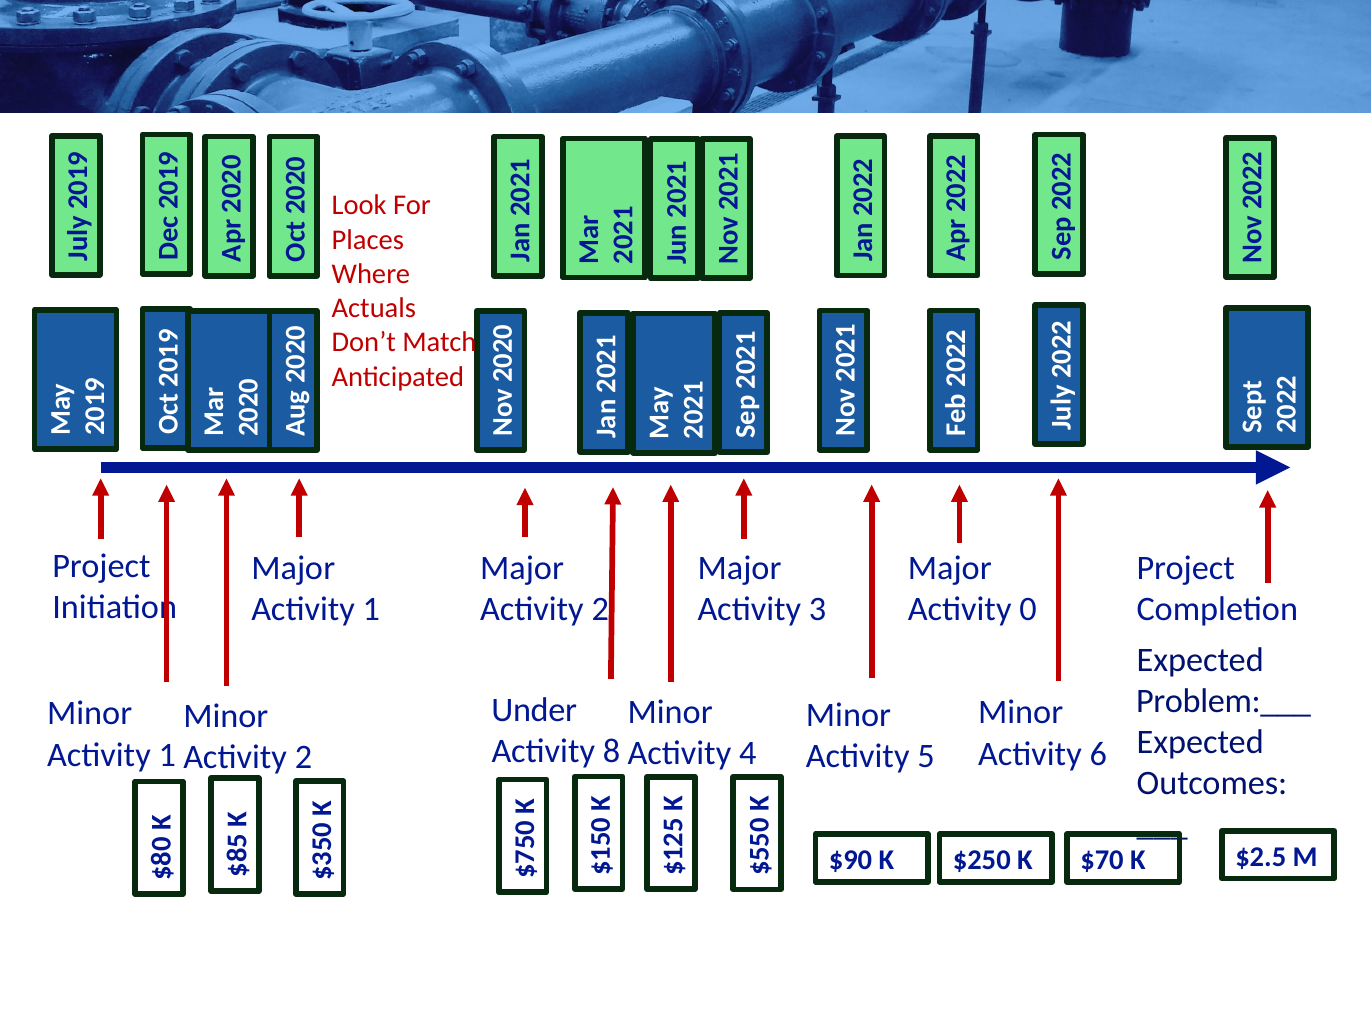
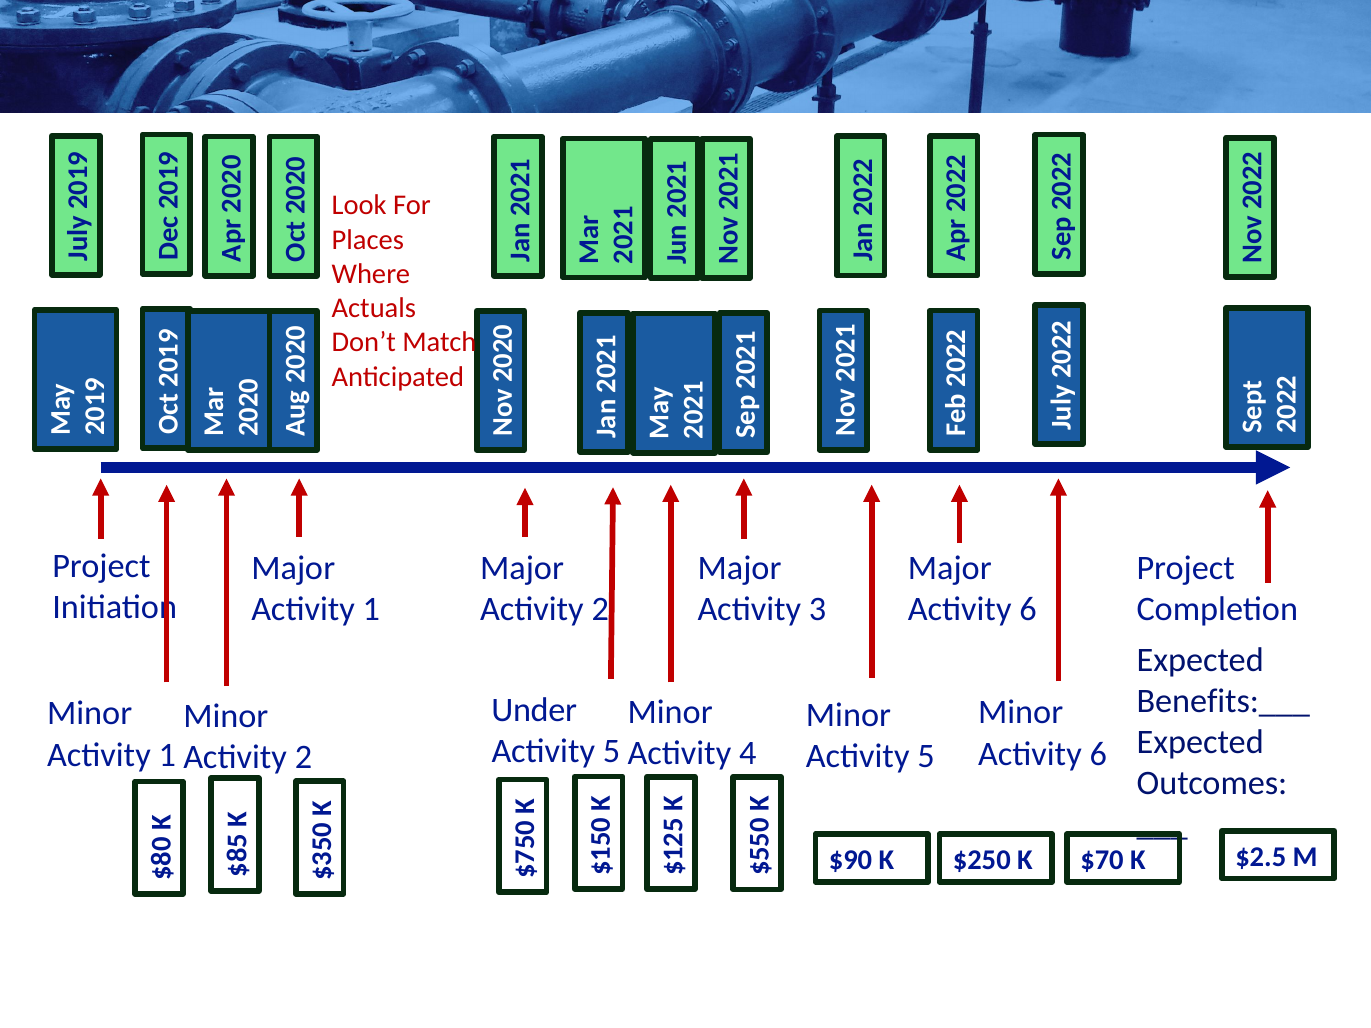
0 at (1028, 610): 0 -> 6
Problem:___: Problem:___ -> Benefits:___
8 at (612, 751): 8 -> 5
